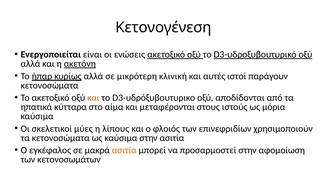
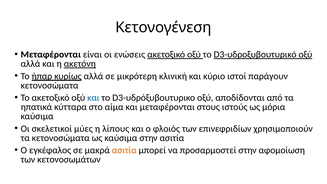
Ενεργοποιείται at (51, 54): Ενεργοποιείται -> Μεταφέρονται
αυτές: αυτές -> κύριο
και at (93, 98) colour: orange -> blue
